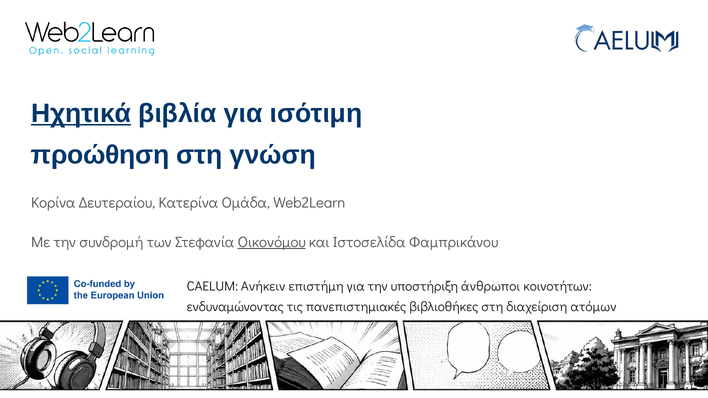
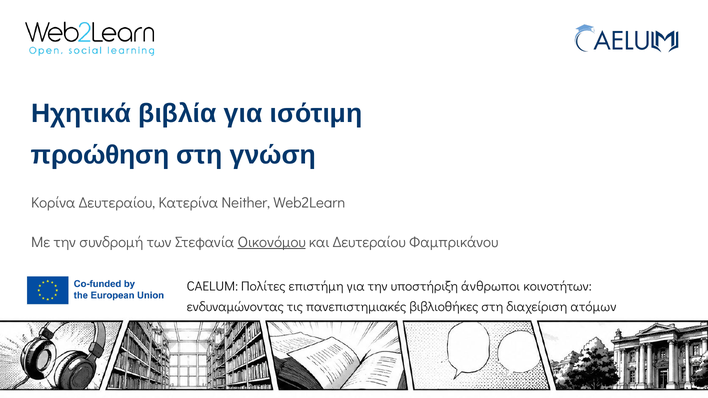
Ηχητικά underline: present -> none
Ομάδα: Ομάδα -> Neither
και Ιστοσελίδα: Ιστοσελίδα -> Δευτεραίου
Ανήκειν: Ανήκειν -> Πολίτες
